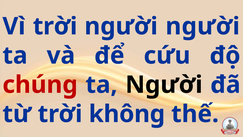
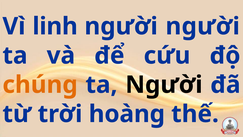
Vì trời: trời -> linh
chúng colour: red -> orange
không: không -> hoàng
